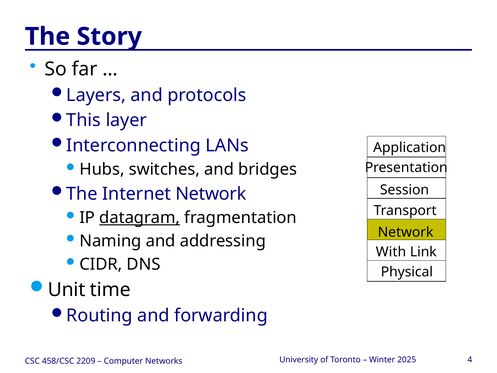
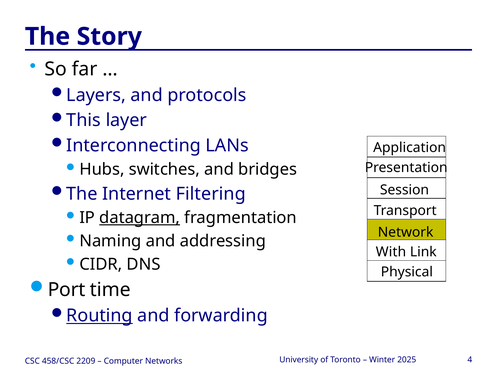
Internet Network: Network -> Filtering
Unit: Unit -> Port
Routing underline: none -> present
